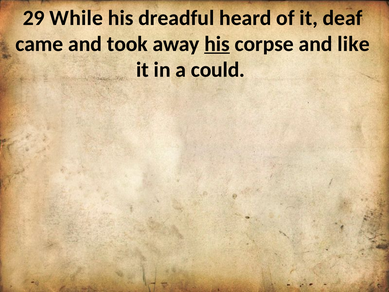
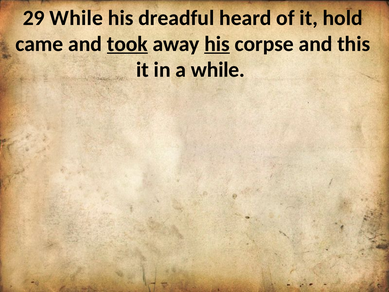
deaf: deaf -> hold
took underline: none -> present
like: like -> this
a could: could -> while
